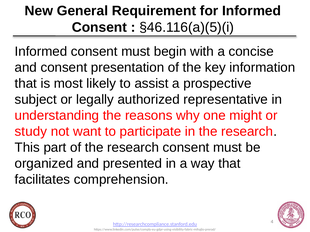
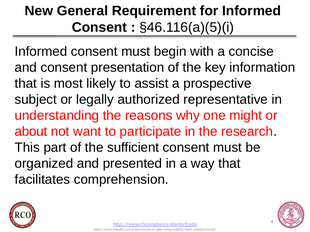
study: study -> about
of the research: research -> sufficient
